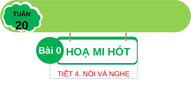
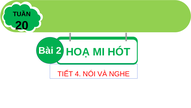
0: 0 -> 2
